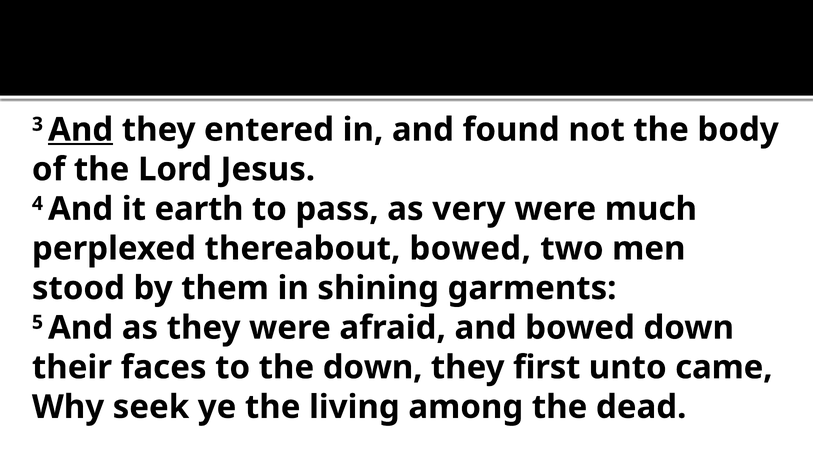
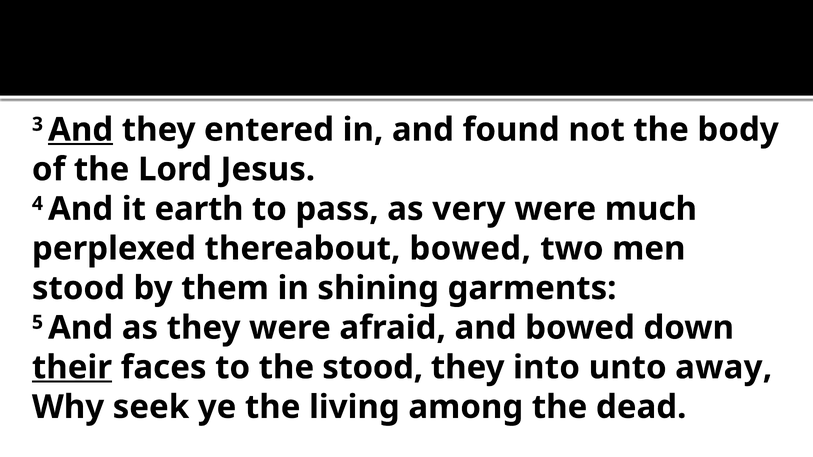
their underline: none -> present
the down: down -> stood
first: first -> into
came: came -> away
